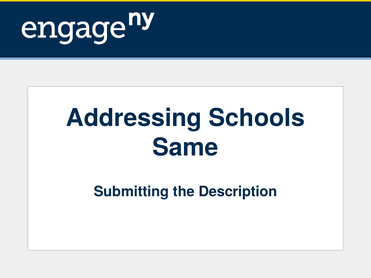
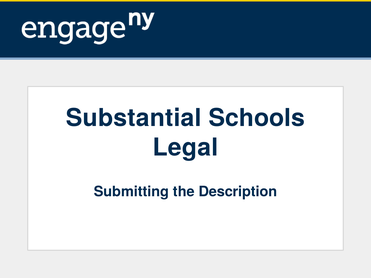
Addressing: Addressing -> Substantial
Same: Same -> Legal
